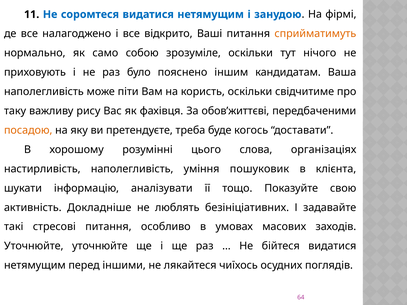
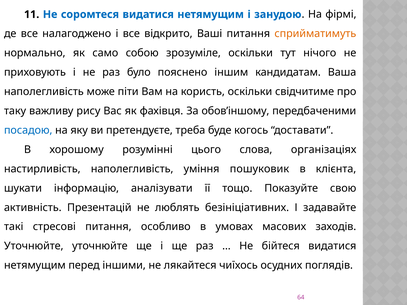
обов’життєві: обов’життєві -> обов’іншому
посадою colour: orange -> blue
Докладніше: Докладніше -> Презентацій
